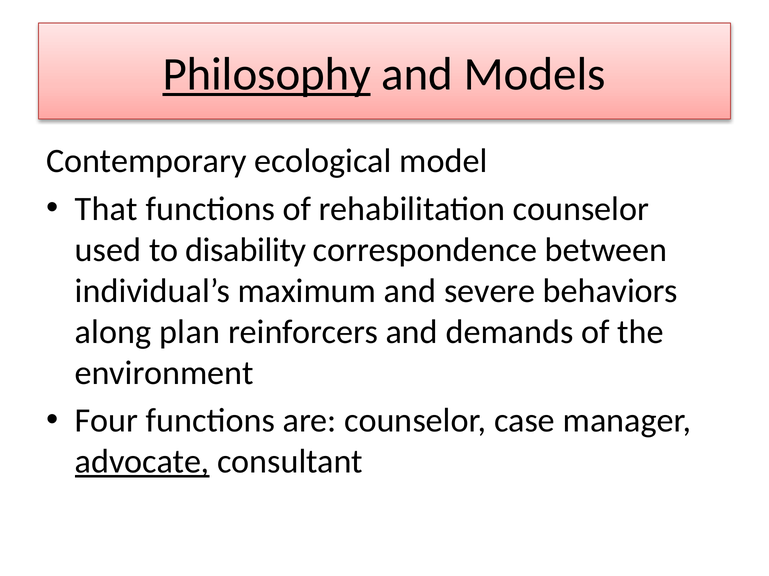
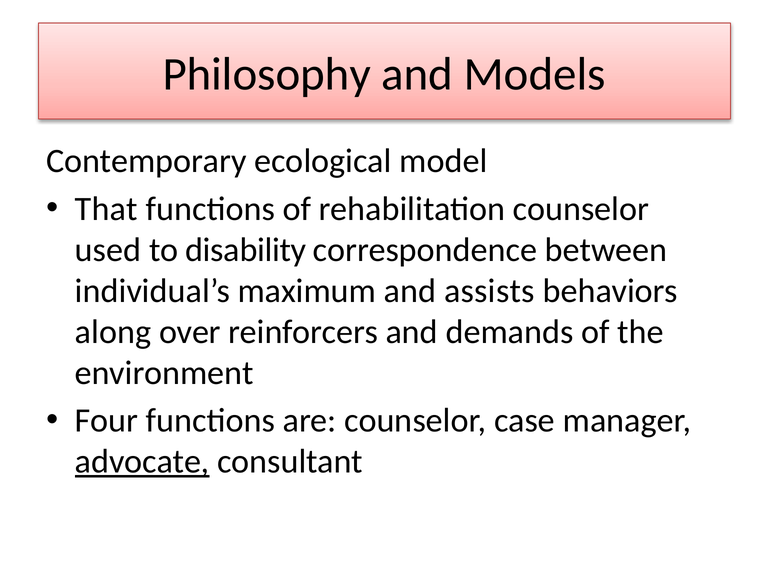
Philosophy underline: present -> none
severe: severe -> assists
plan: plan -> over
